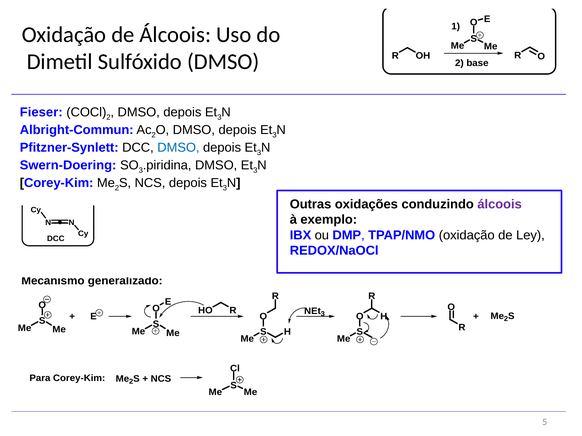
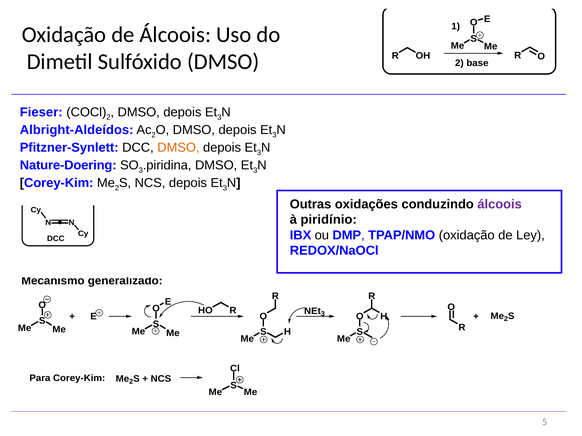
Albright-Commun: Albright-Commun -> Albright-Aldeídos
DMSO at (178, 148) colour: blue -> orange
Swern-Doering: Swern-Doering -> Nature-Doering
exemplo: exemplo -> piridínio
